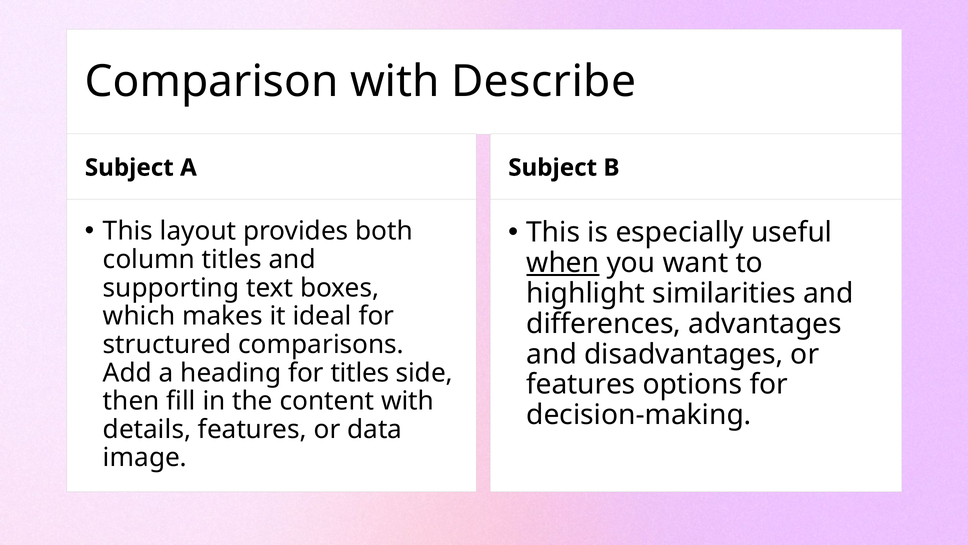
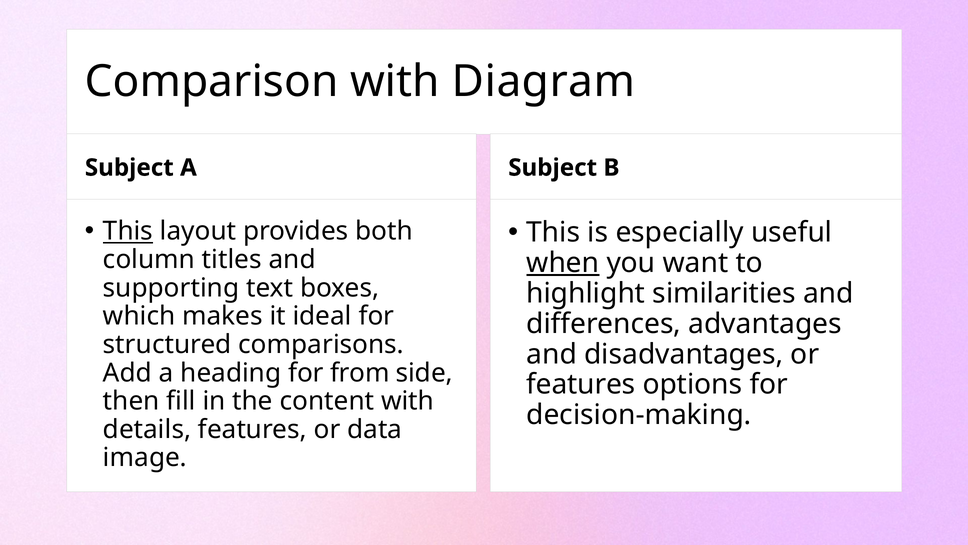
Describe: Describe -> Diagram
This at (128, 231) underline: none -> present
for titles: titles -> from
